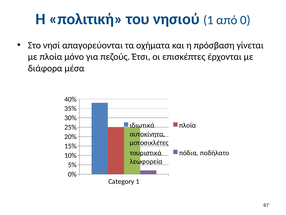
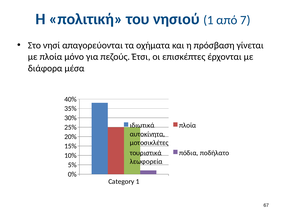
0: 0 -> 7
